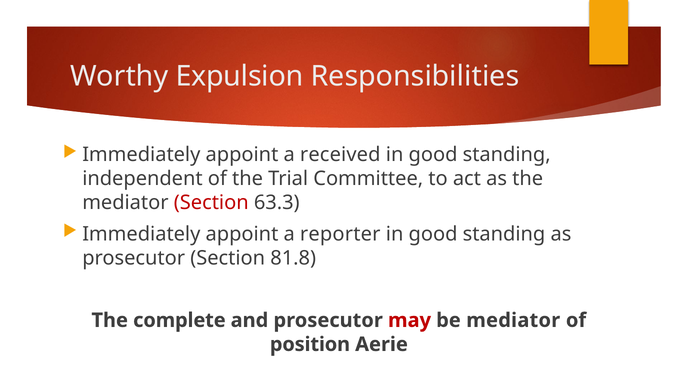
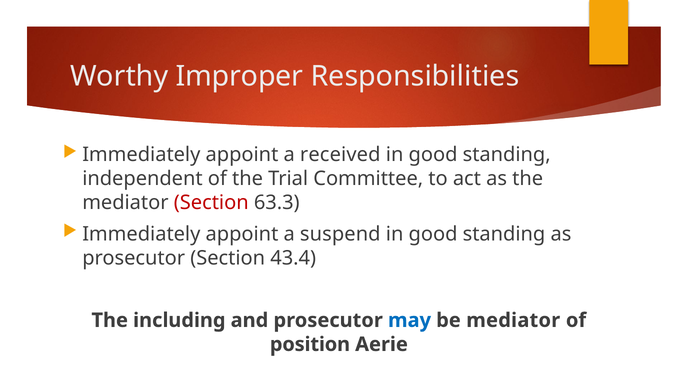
Expulsion: Expulsion -> Improper
reporter: reporter -> suspend
81.8: 81.8 -> 43.4
complete: complete -> including
may colour: red -> blue
